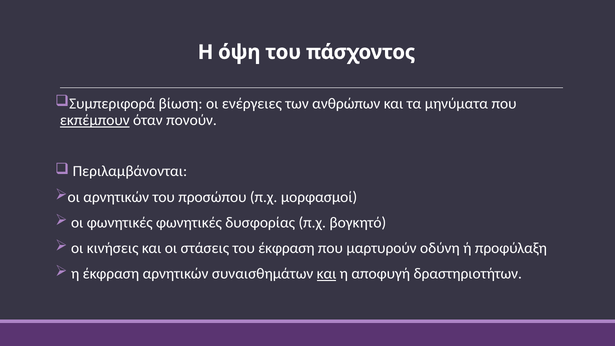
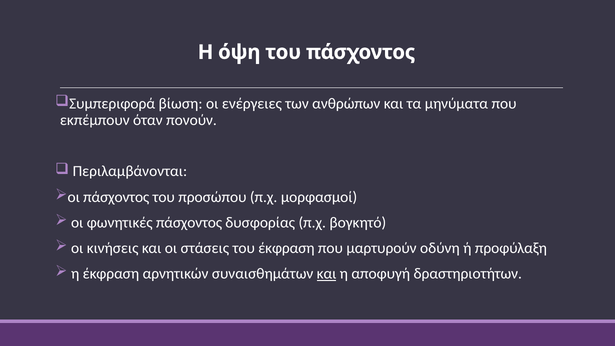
εκπέμπουν underline: present -> none
οι αρνητικών: αρνητικών -> πάσχοντος
φωνητικές φωνητικές: φωνητικές -> πάσχοντος
